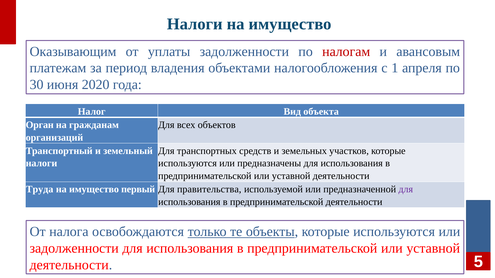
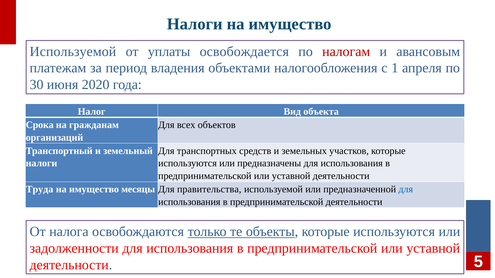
Оказывающим at (73, 52): Оказывающим -> Используемой
уплаты задолженности: задолженности -> освобождается
Орган: Орган -> Срока
первый: первый -> месяцы
для at (406, 190) colour: purple -> blue
